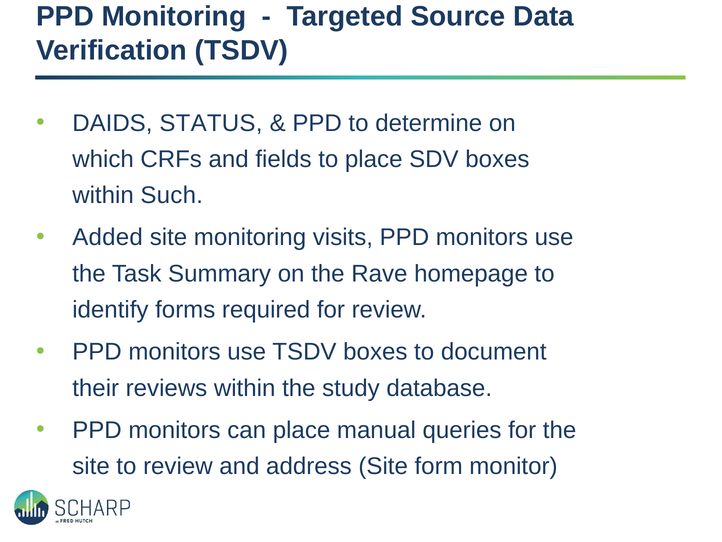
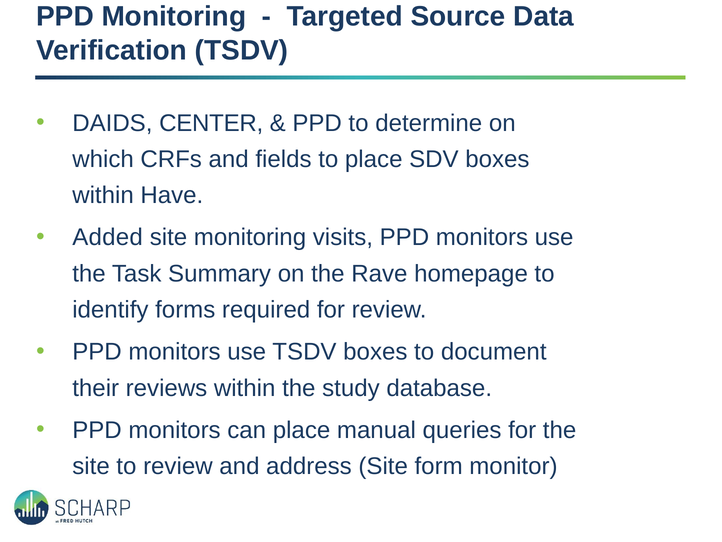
STATUS: STATUS -> CENTER
Such: Such -> Have
